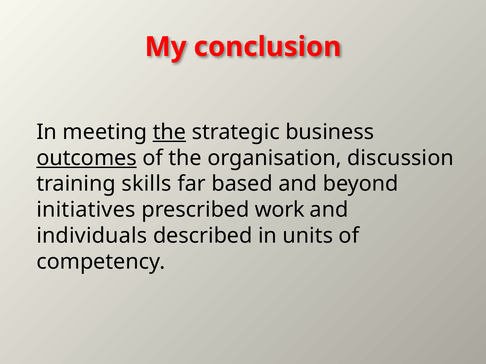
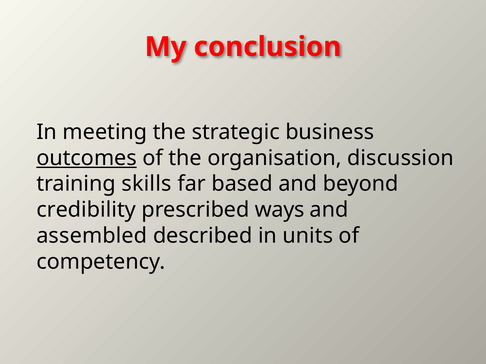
the at (169, 132) underline: present -> none
initiatives: initiatives -> credibility
work: work -> ways
individuals: individuals -> assembled
